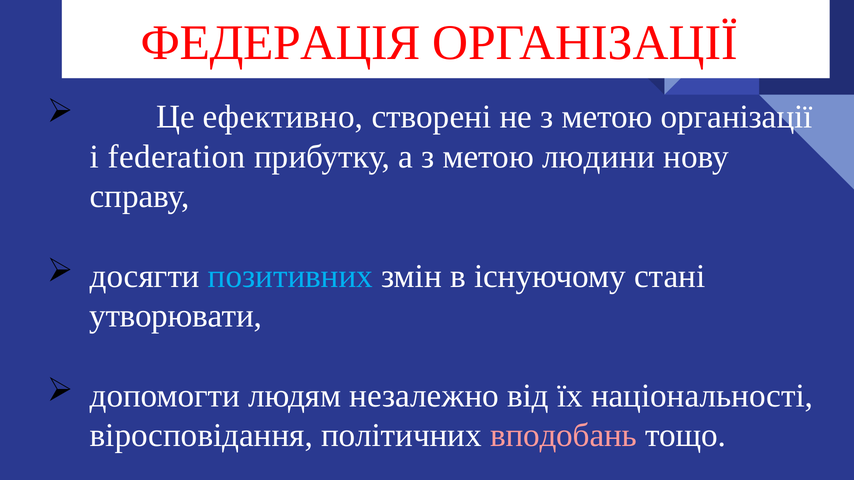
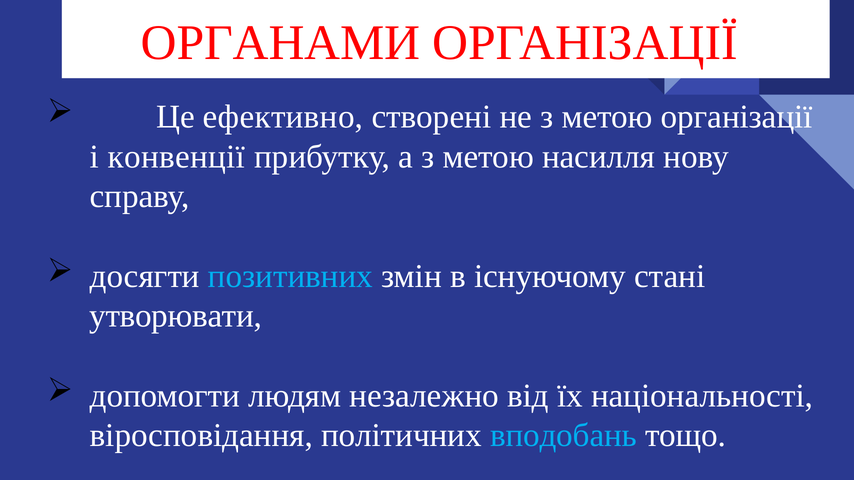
ФЕДЕРАЦІЯ: ФЕДЕРАЦІЯ -> ОРГАНАМИ
federation: federation -> конвенції
людини: людини -> насилля
вподобань colour: pink -> light blue
